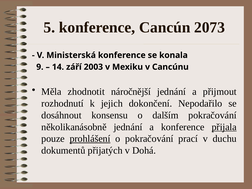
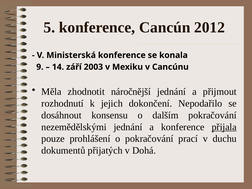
2073: 2073 -> 2012
několikanásobně: několikanásobně -> nezemědělskými
prohlášení underline: present -> none
